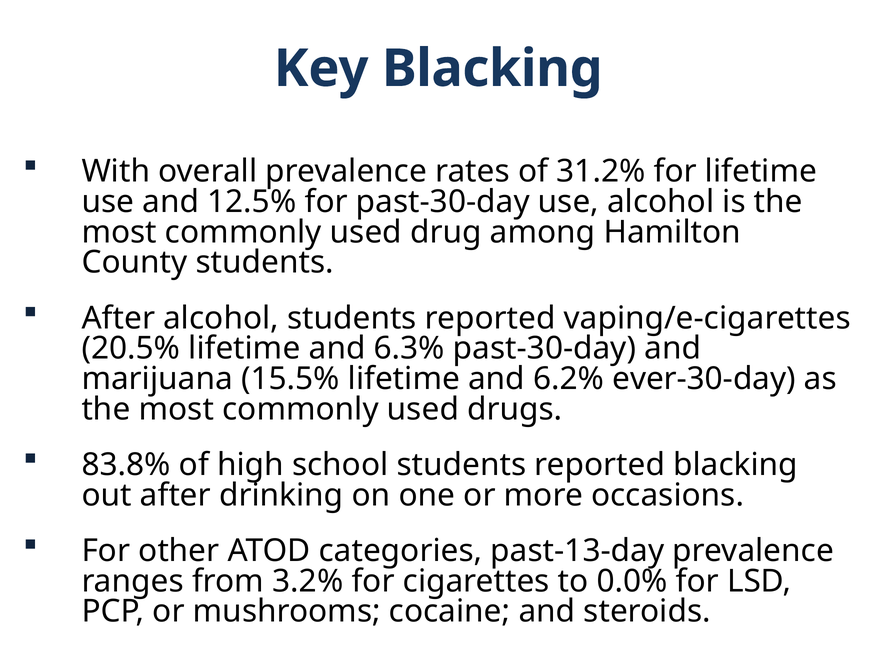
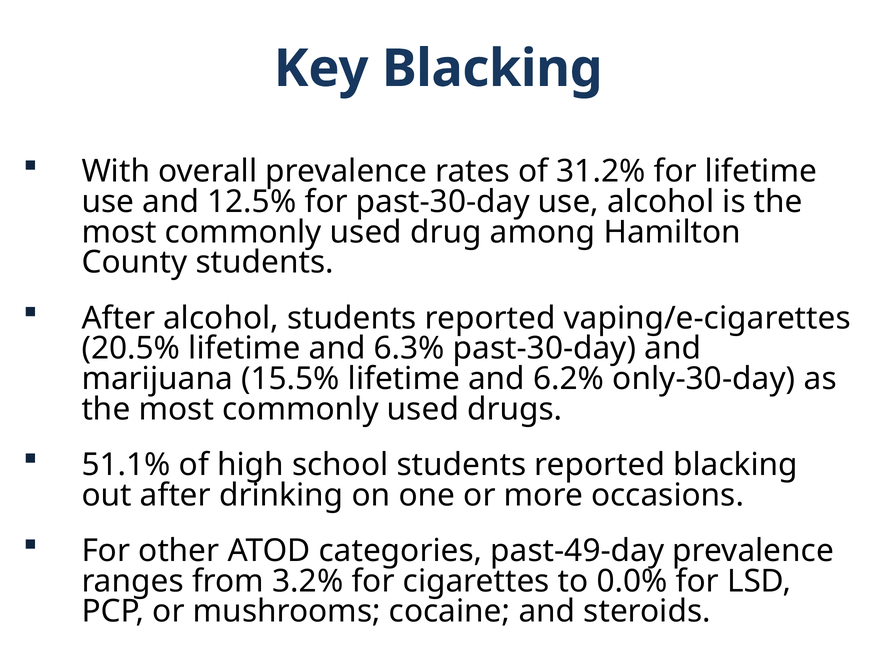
ever-30-day: ever-30-day -> only-30-day
83.8%: 83.8% -> 51.1%
past-13-day: past-13-day -> past-49-day
